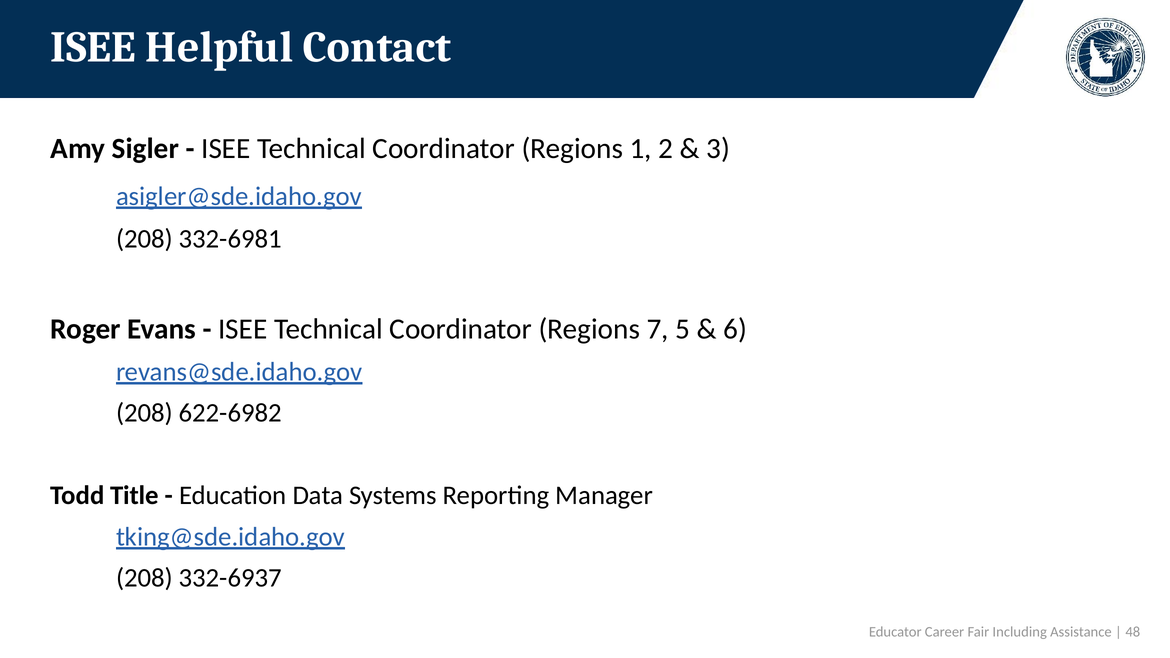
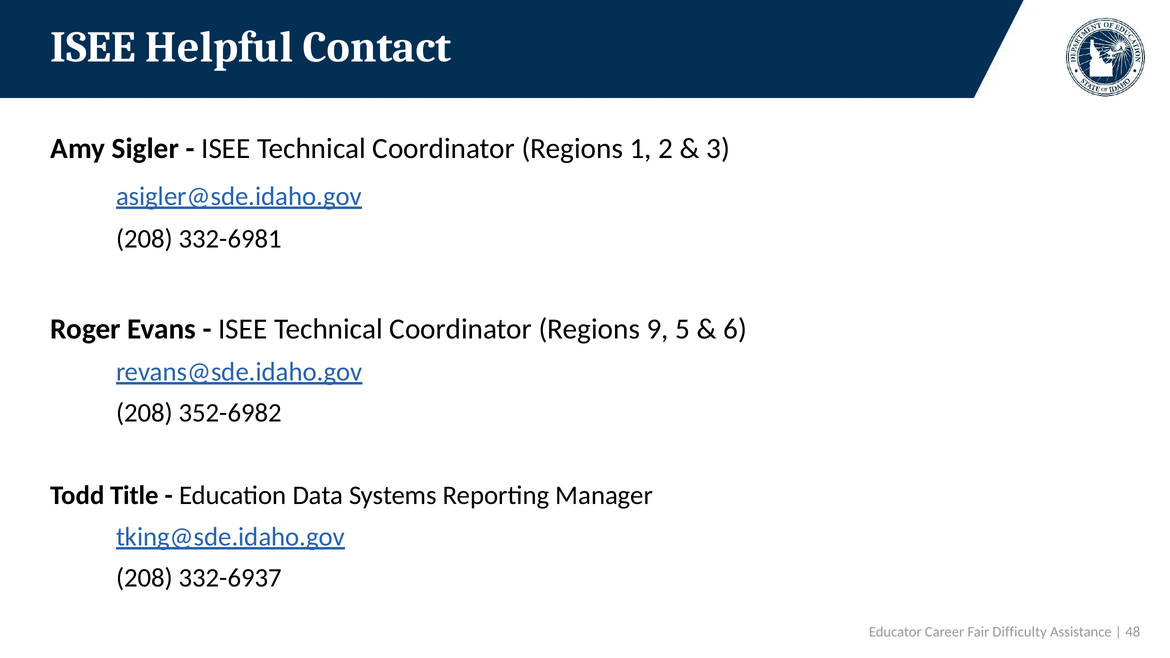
7: 7 -> 9
622-6982: 622-6982 -> 352-6982
Including: Including -> Difficulty
